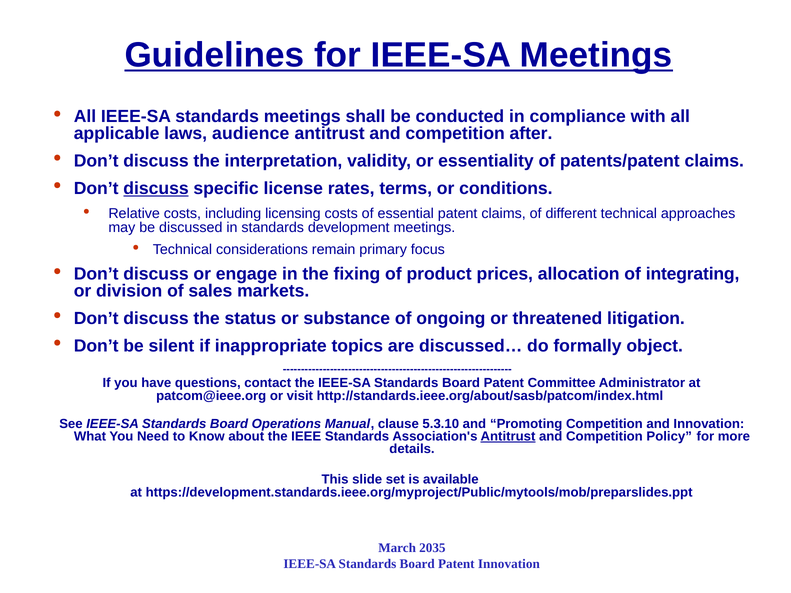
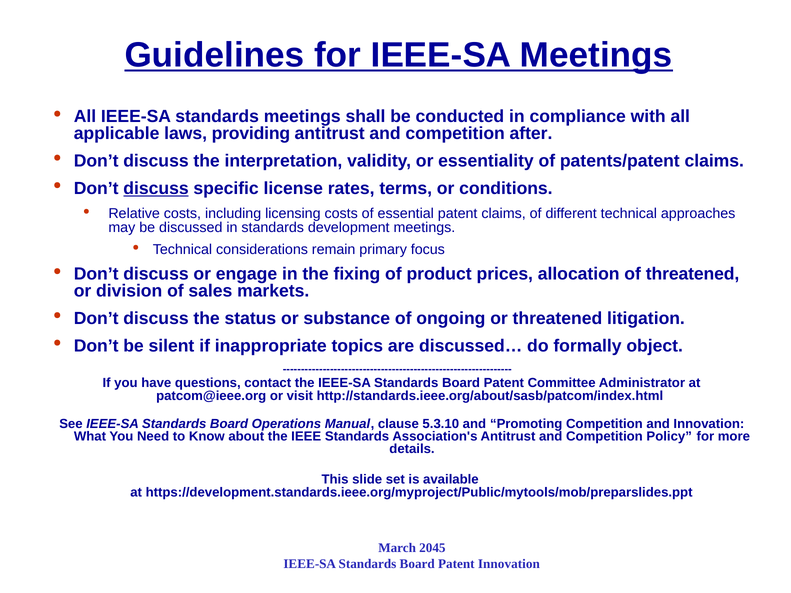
audience: audience -> providing
of integrating: integrating -> threatened
Antitrust at (508, 436) underline: present -> none
2035: 2035 -> 2045
